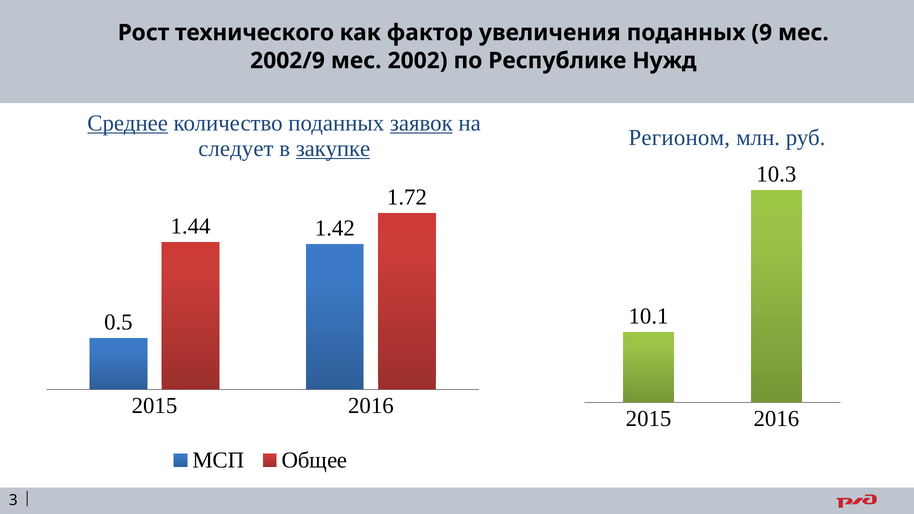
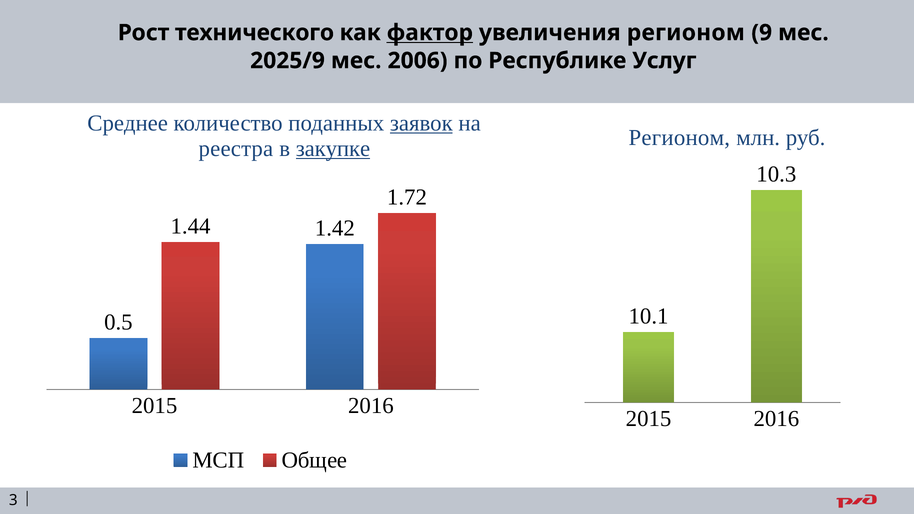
фактор underline: none -> present
увеличения поданных: поданных -> регионом
2002/9: 2002/9 -> 2025/9
2002: 2002 -> 2006
Нужд: Нужд -> Услуг
Среднее underline: present -> none
следует: следует -> реестра
